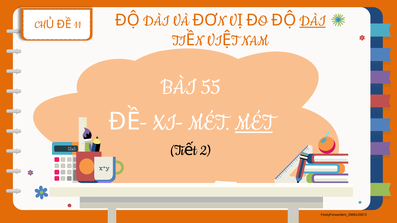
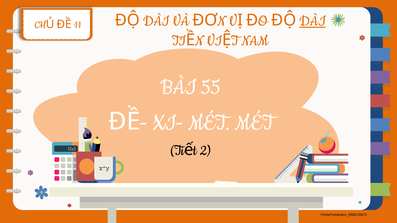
MÉT at (254, 122) underline: present -> none
